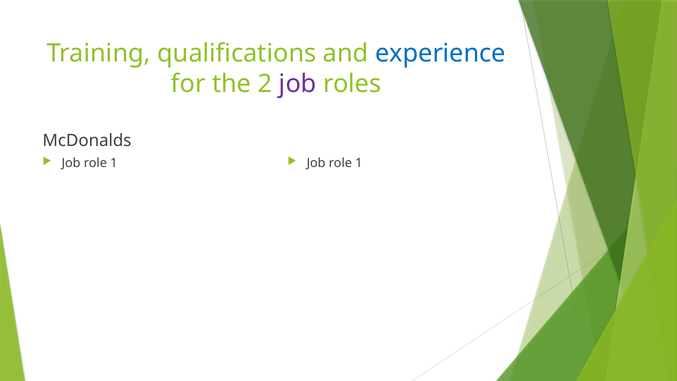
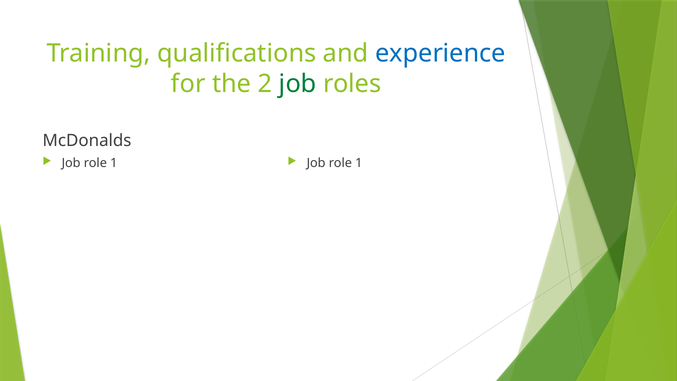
job at (298, 84) colour: purple -> green
